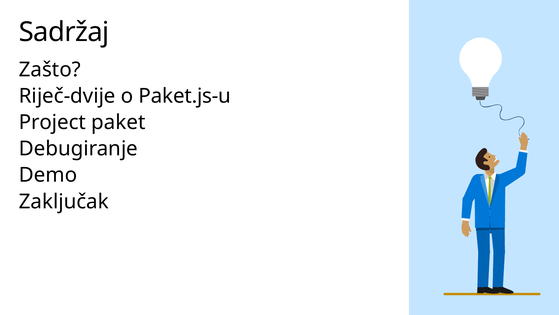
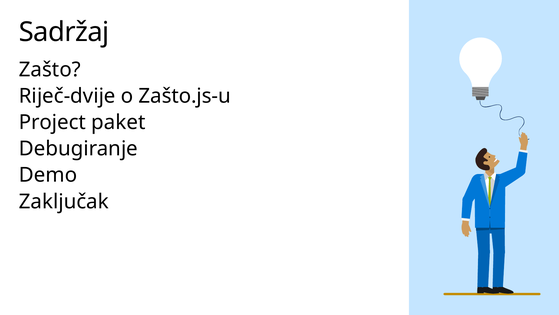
Paket.js-u: Paket.js-u -> Zašto.js-u
